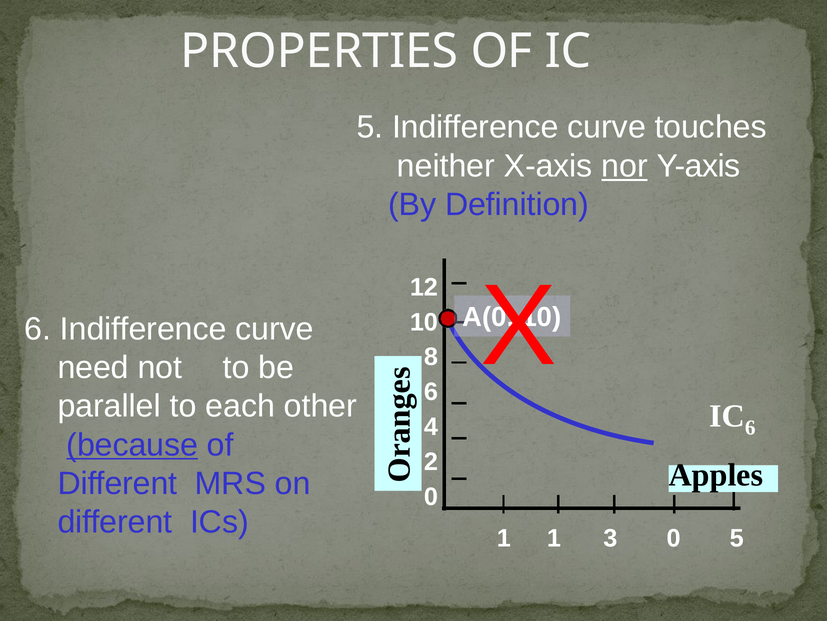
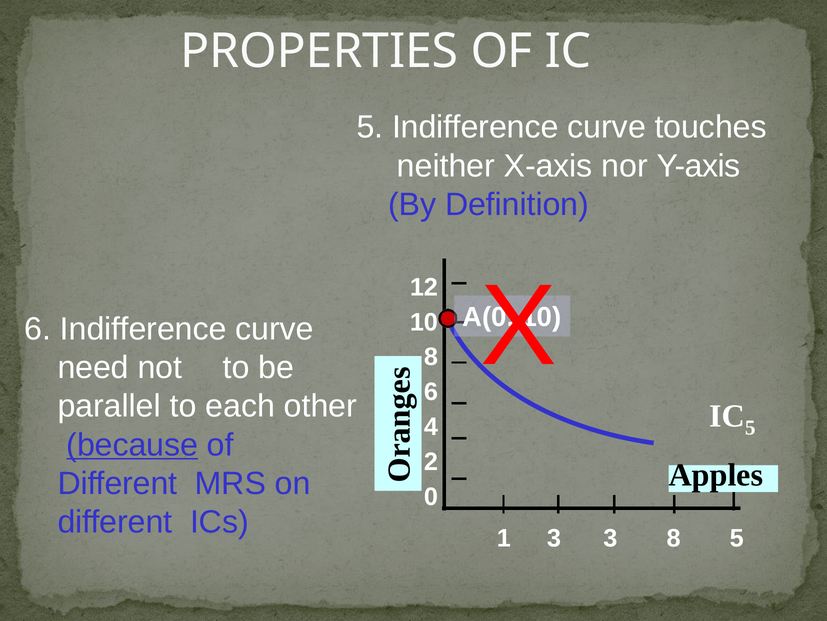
nor underline: present -> none
6 at (750, 427): 6 -> 5
1 1: 1 -> 3
3 0: 0 -> 8
